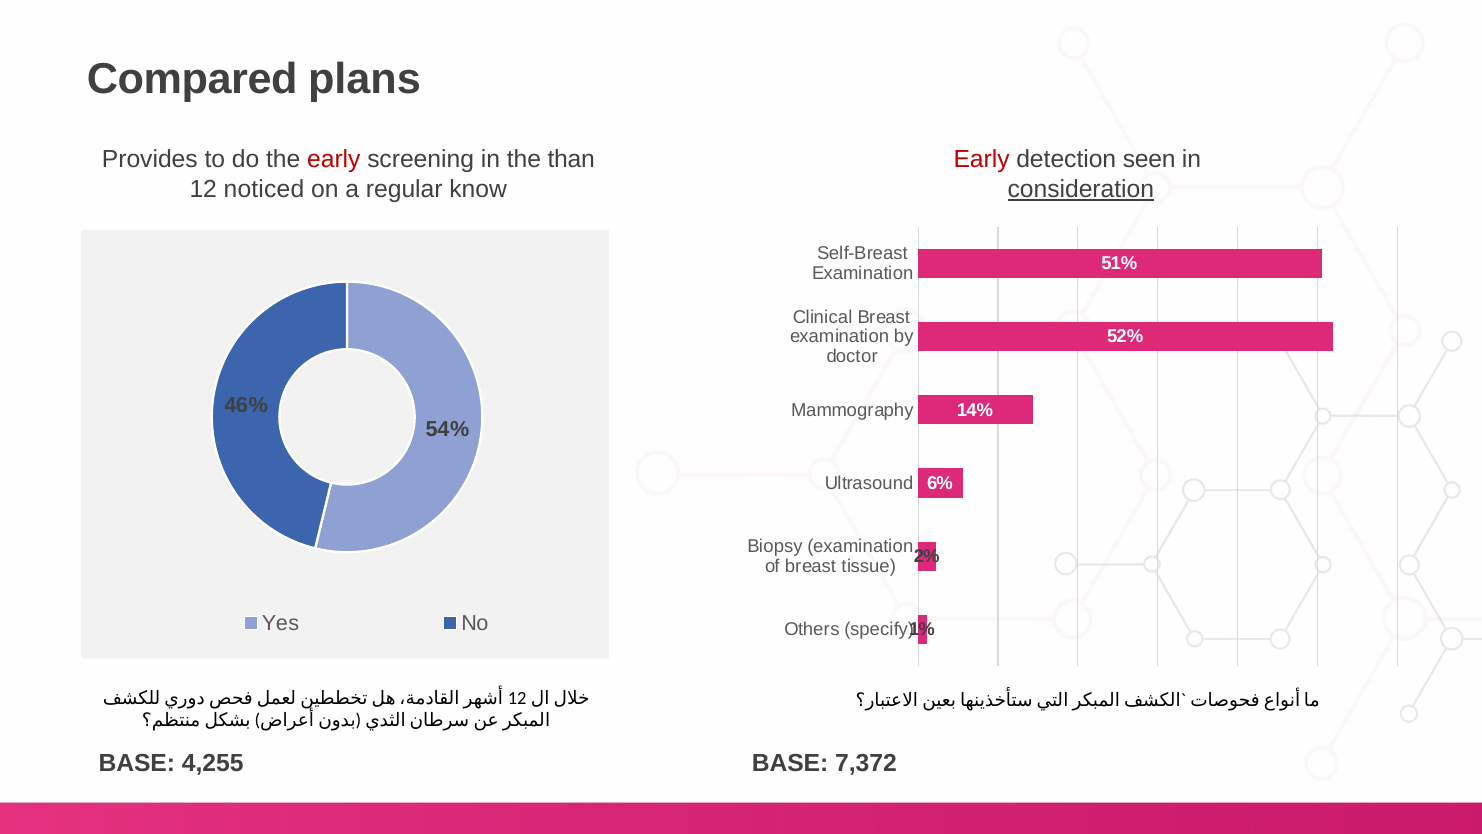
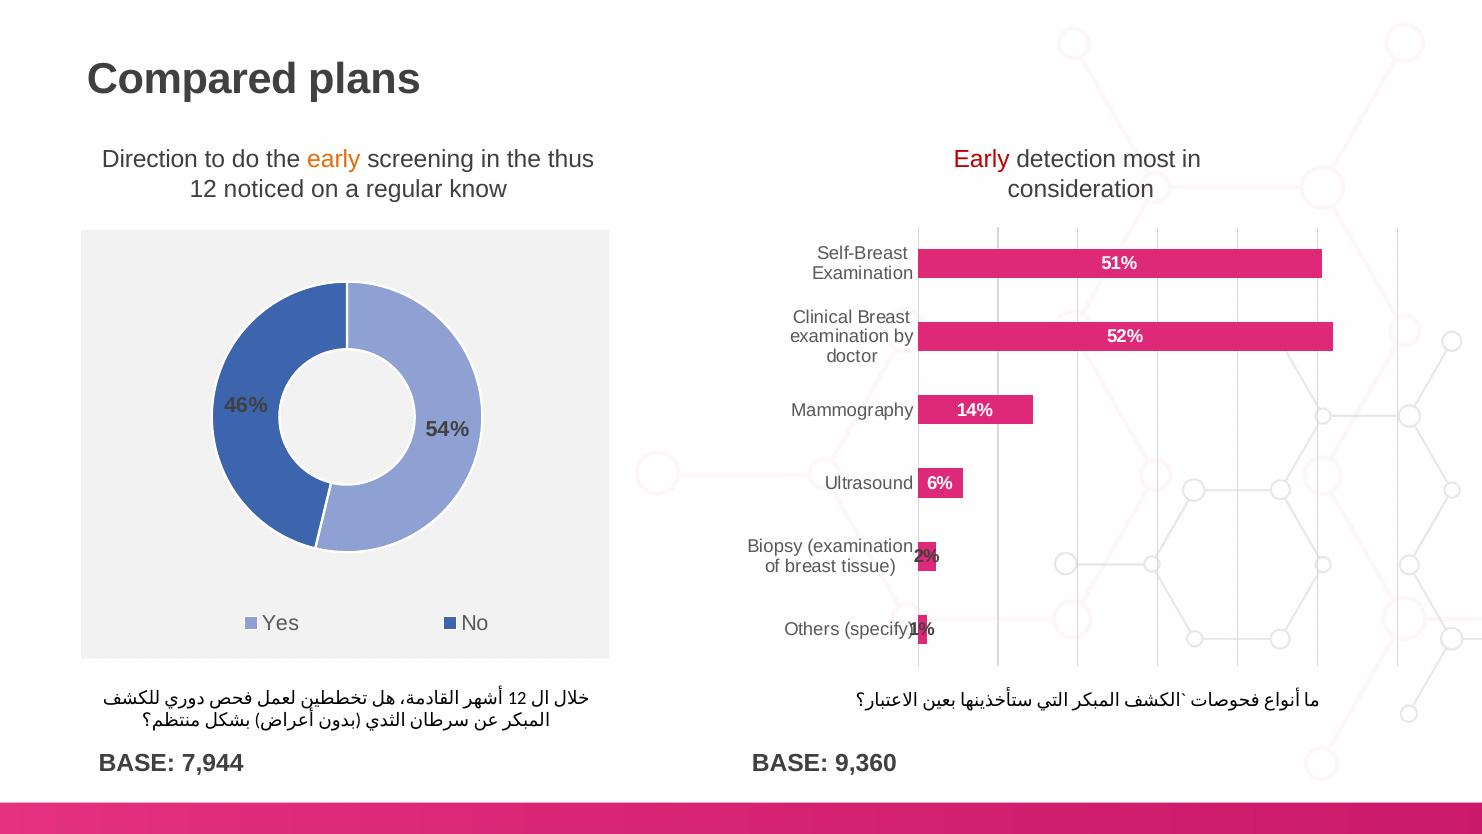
Provides: Provides -> Direction
early at (334, 160) colour: red -> orange
than: than -> thus
seen: seen -> most
consideration underline: present -> none
4,255: 4,255 -> 7,944
7,372: 7,372 -> 9,360
